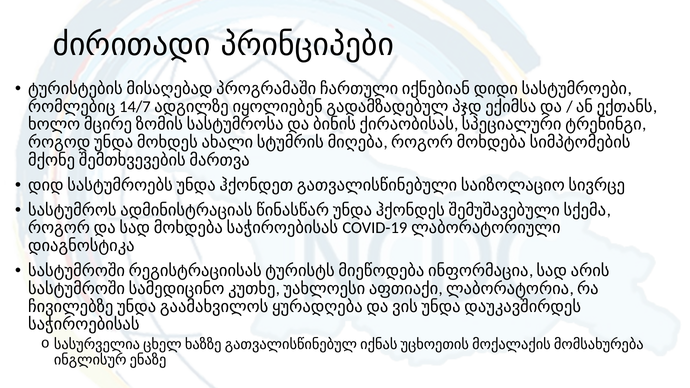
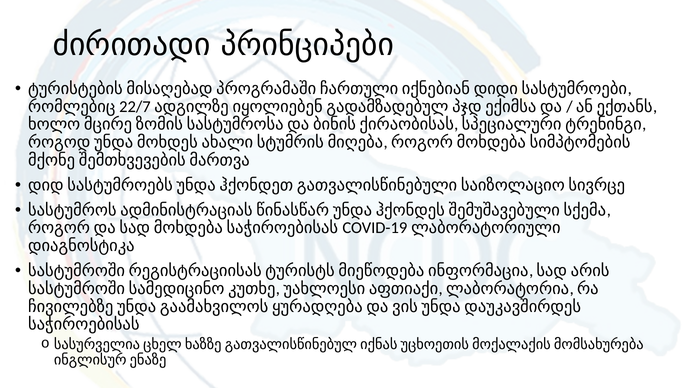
14/7: 14/7 -> 22/7
